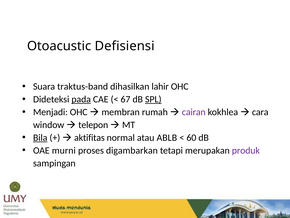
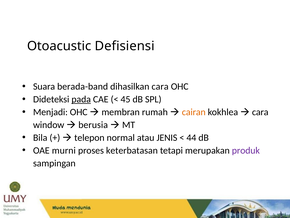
traktus-band: traktus-band -> berada-band
dihasilkan lahir: lahir -> cara
67: 67 -> 45
SPL underline: present -> none
cairan colour: purple -> orange
telepon: telepon -> berusia
Bila underline: present -> none
aktifitas: aktifitas -> telepon
ABLB: ABLB -> JENIS
60: 60 -> 44
digambarkan: digambarkan -> keterbatasan
